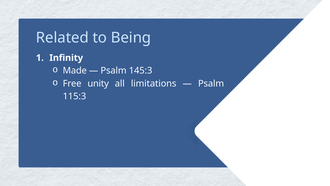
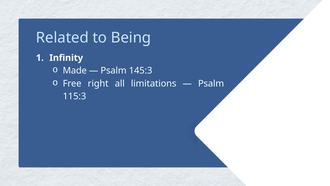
unity: unity -> right
